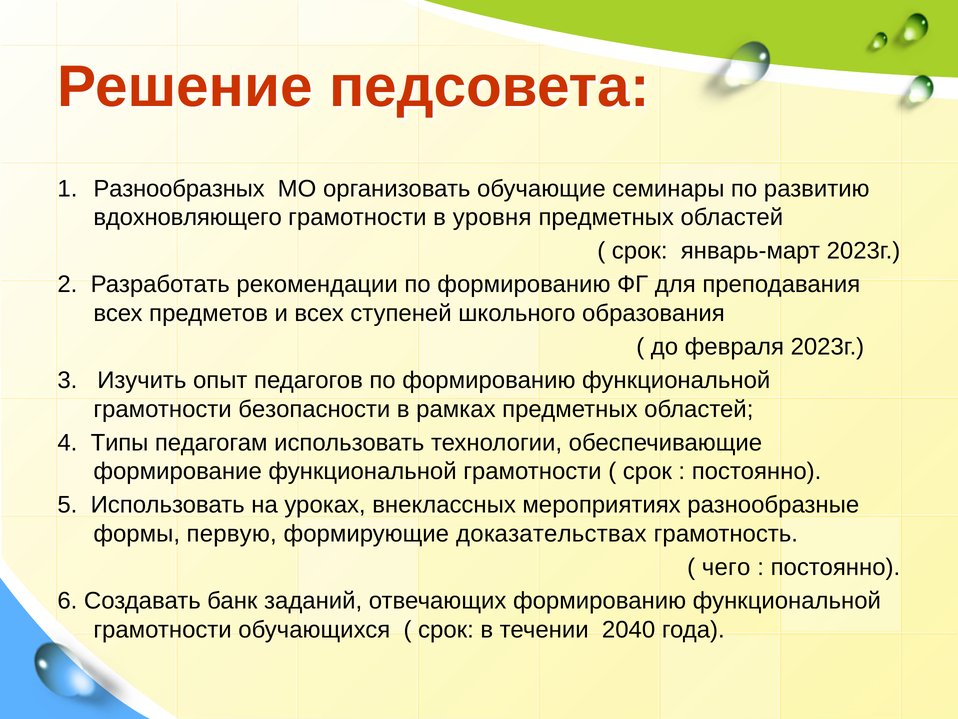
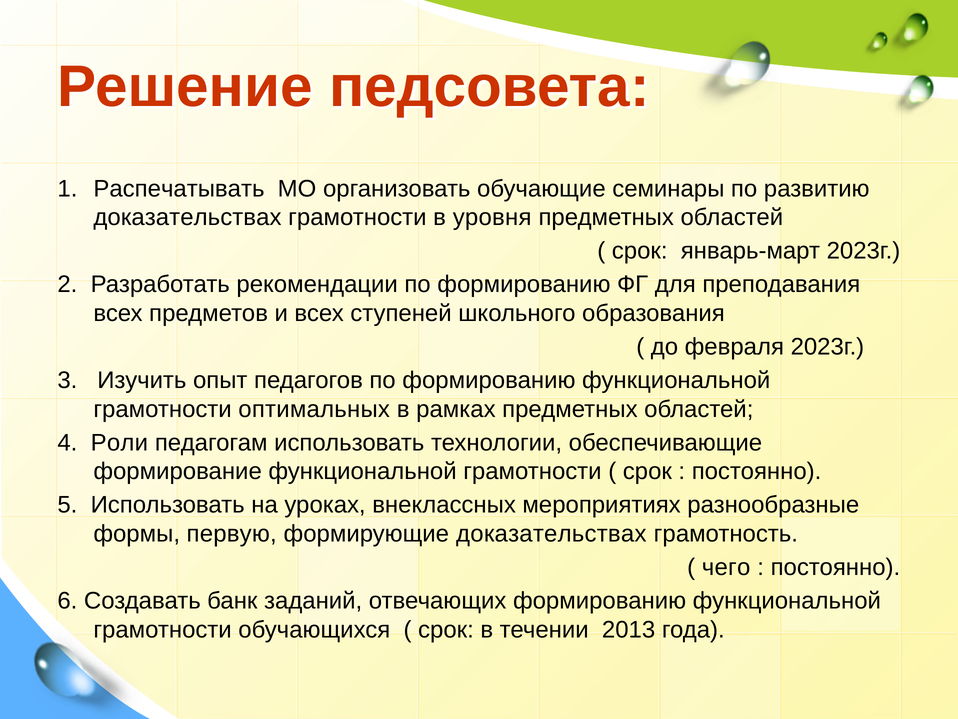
Разнообразных: Разнообразных -> Распечатывать
вдохновляющего at (188, 217): вдохновляющего -> доказательствах
безопасности: безопасности -> оптимальных
Типы: Типы -> Роли
2040: 2040 -> 2013
